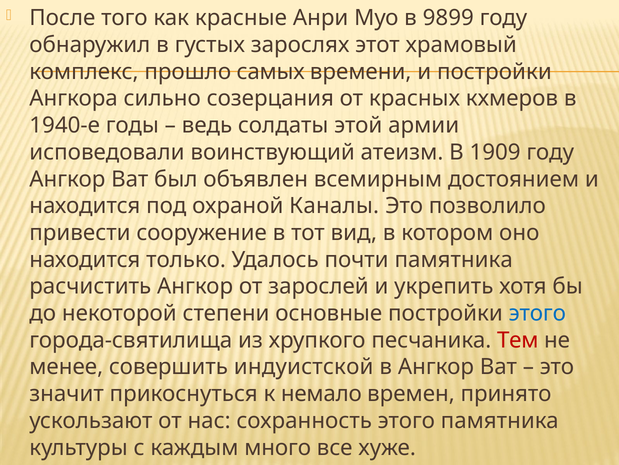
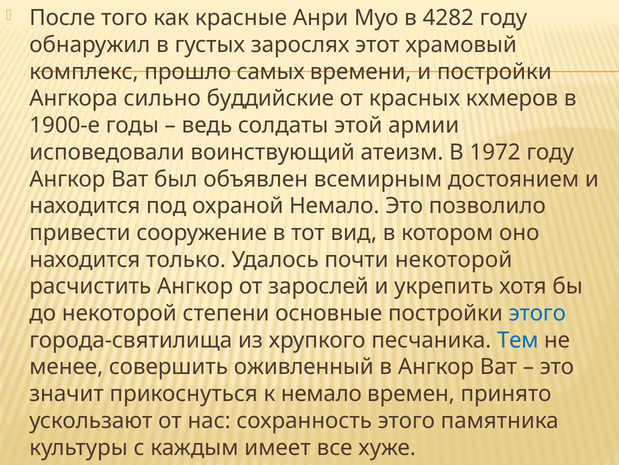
9899: 9899 -> 4282
созерцания: созерцания -> буддийские
1940-е: 1940-е -> 1900-е
1909: 1909 -> 1972
охраной Каналы: Каналы -> Немало
почти памятника: памятника -> некоторой
Тем colour: red -> blue
индуистской: индуистской -> оживленный
много: много -> имеет
